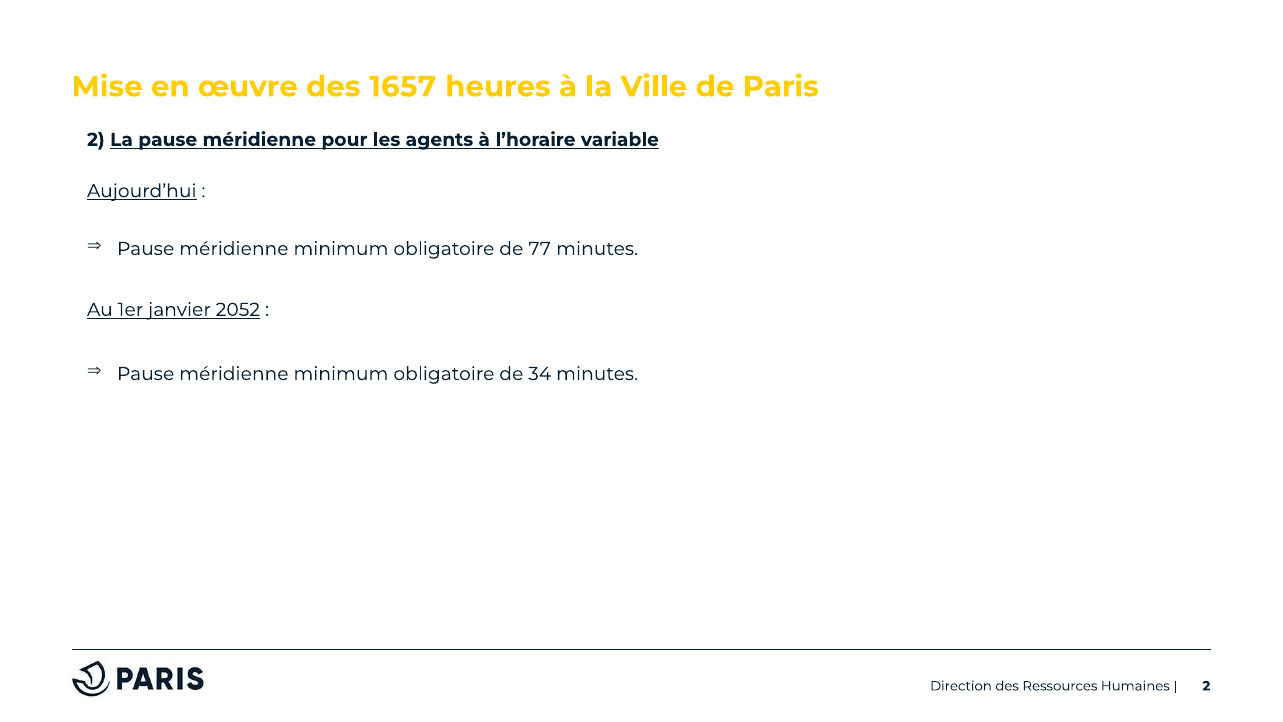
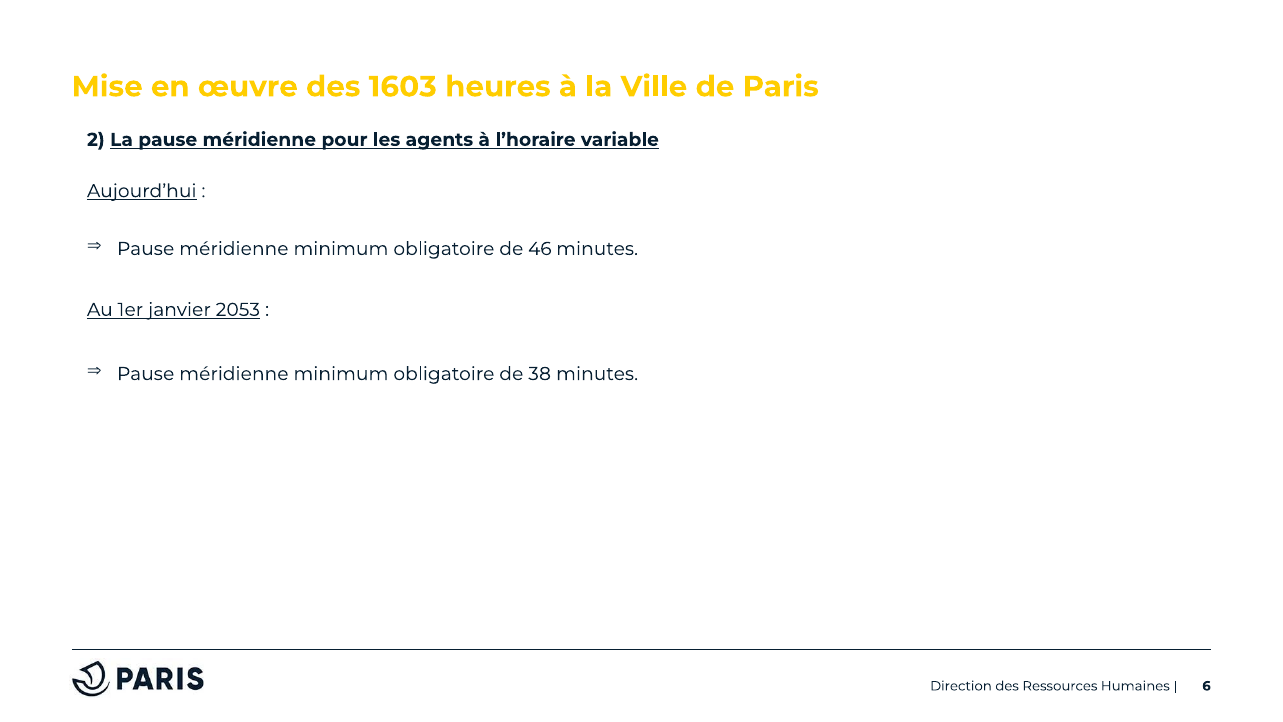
1657: 1657 -> 1603
77: 77 -> 46
2052: 2052 -> 2053
34: 34 -> 38
2 at (1206, 686): 2 -> 6
